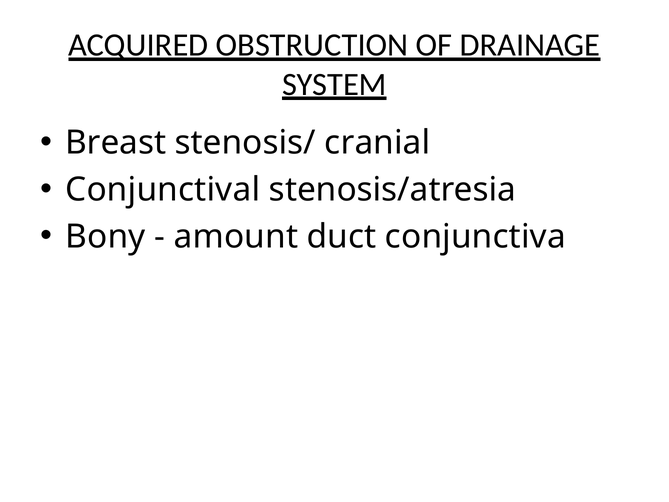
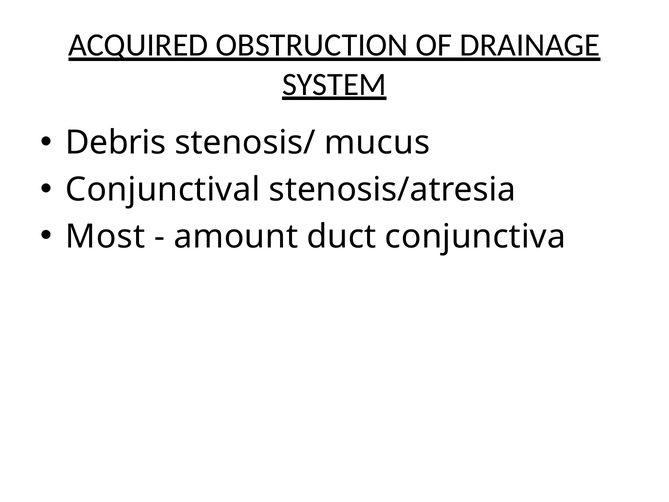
Breast: Breast -> Debris
cranial: cranial -> mucus
Bony: Bony -> Most
